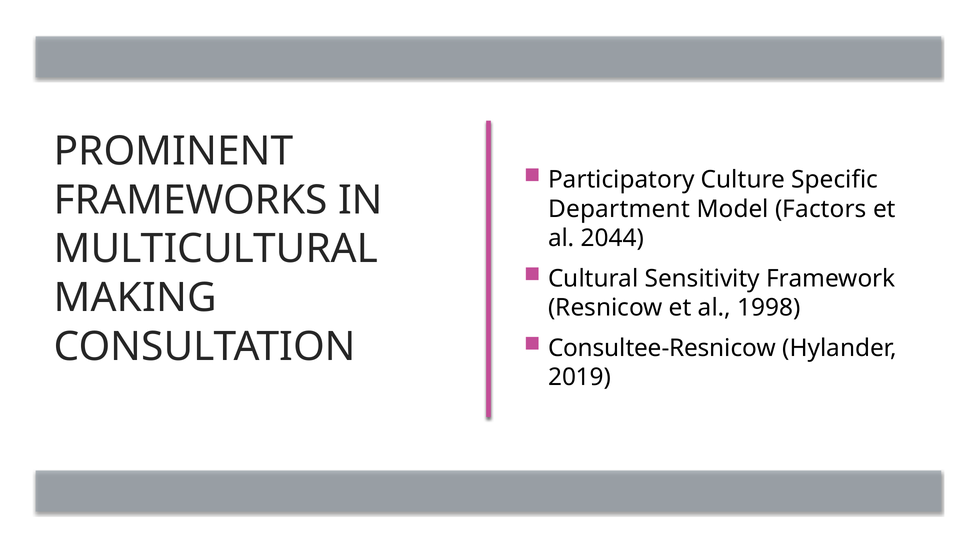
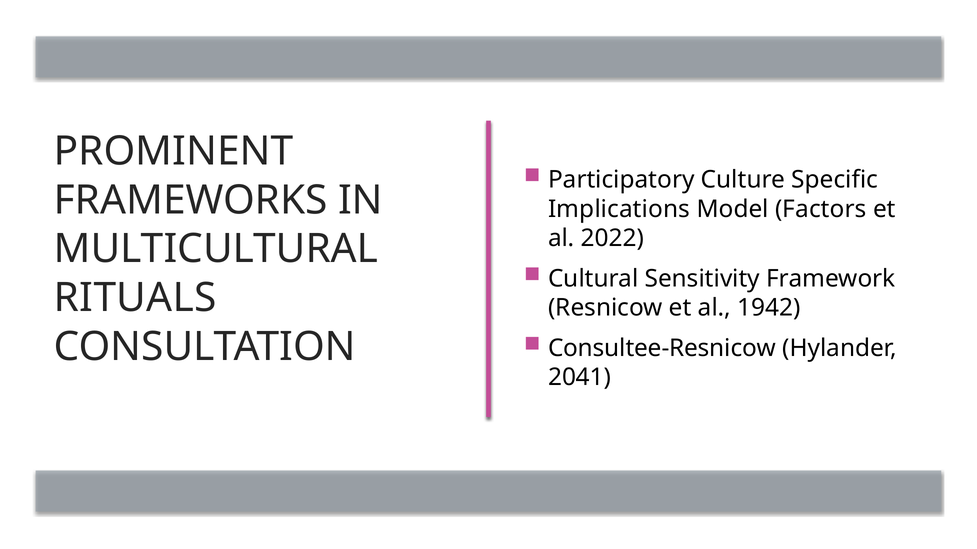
Department: Department -> Implications
2044: 2044 -> 2022
MAKING: MAKING -> RITUALS
1998: 1998 -> 1942
2019: 2019 -> 2041
